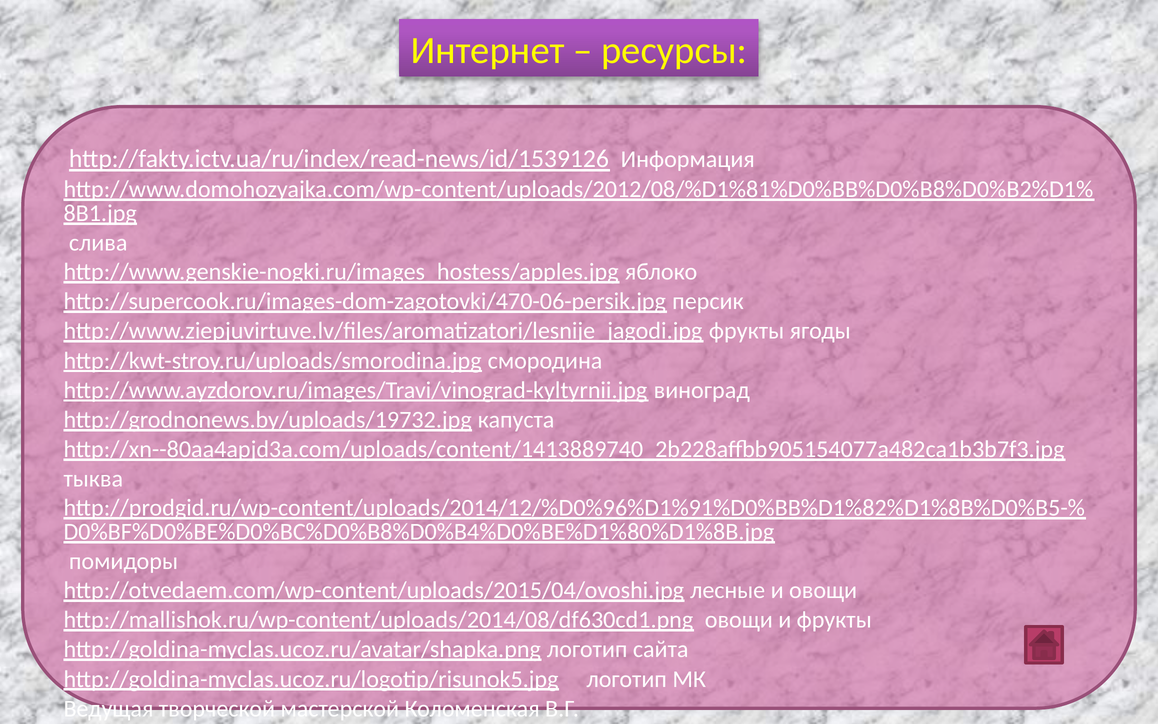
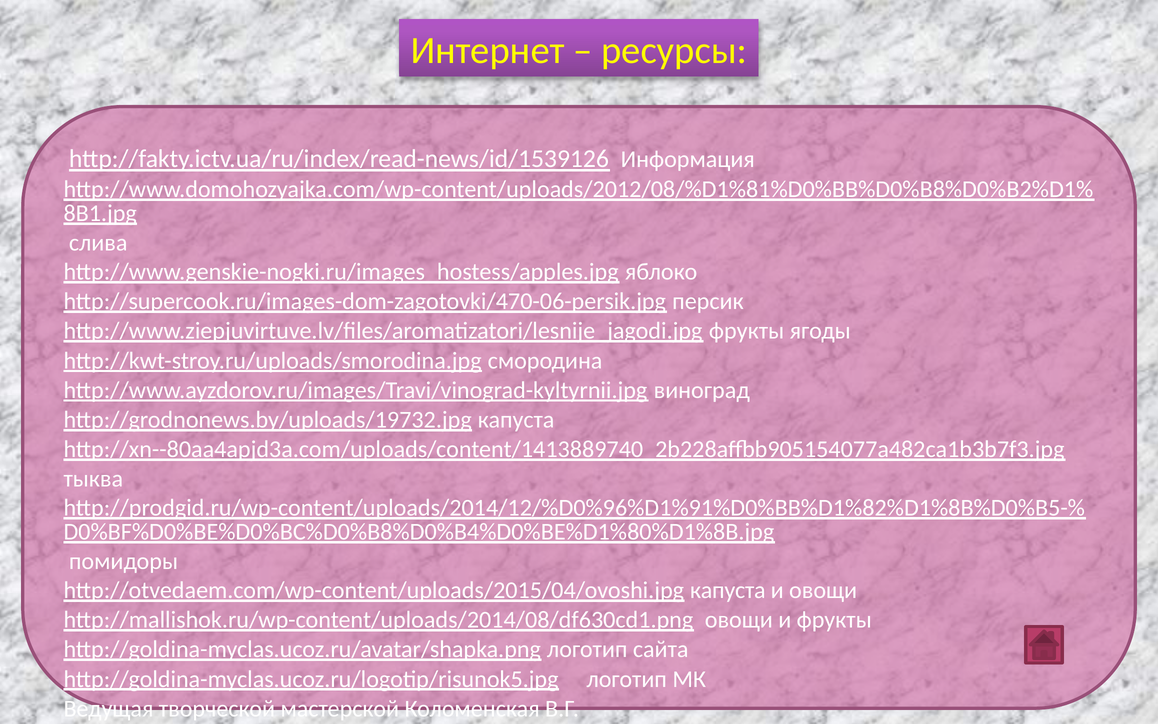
http://otvedaem.com/wp-content/uploads/2015/04/ovoshi.jpg лесные: лесные -> капуста
